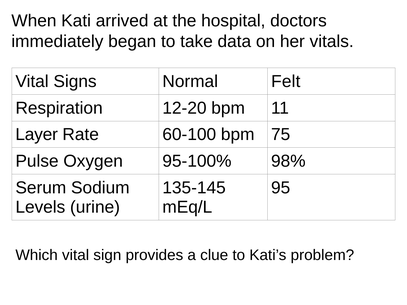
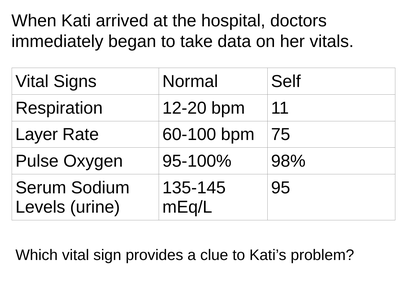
Felt: Felt -> Self
